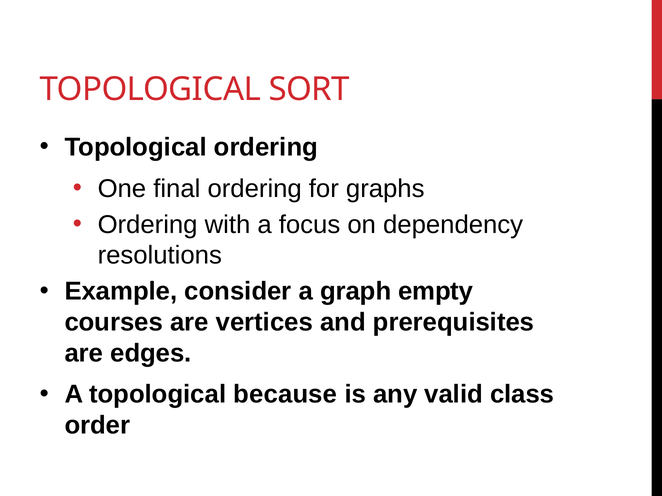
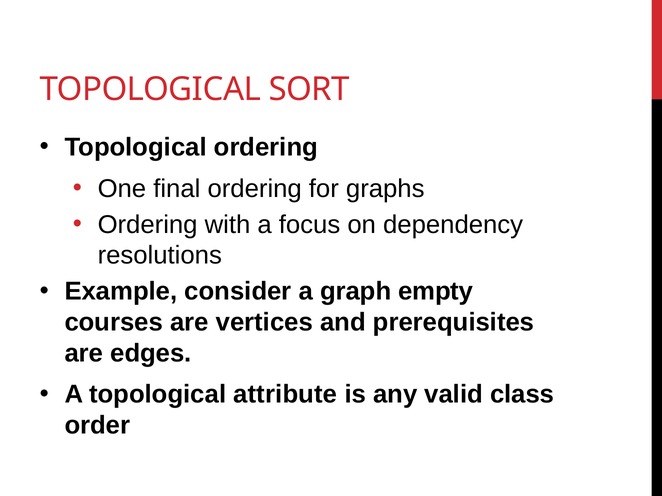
because: because -> attribute
